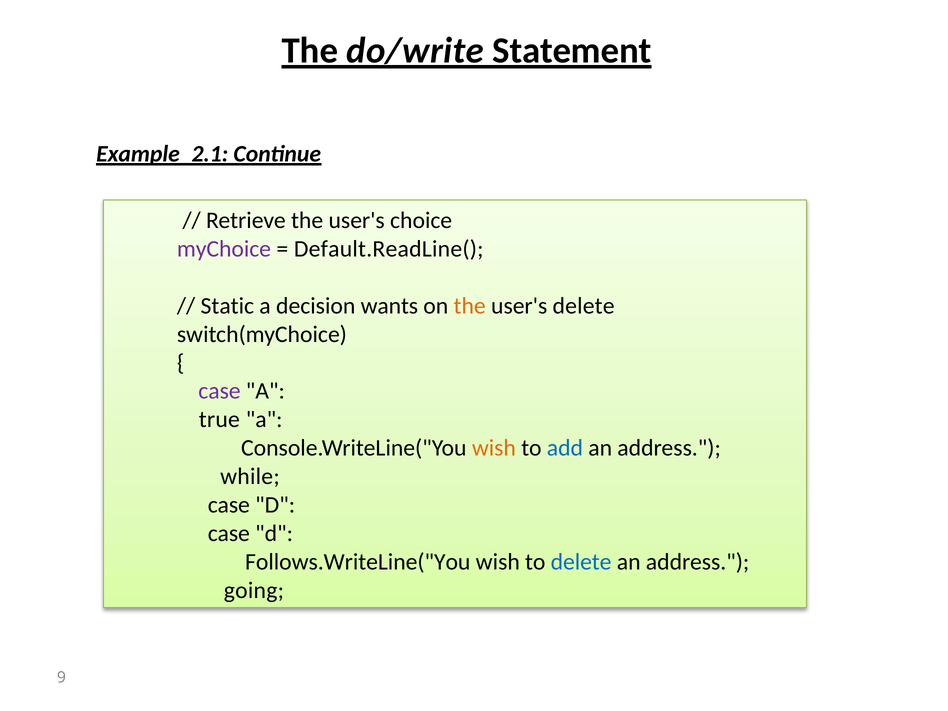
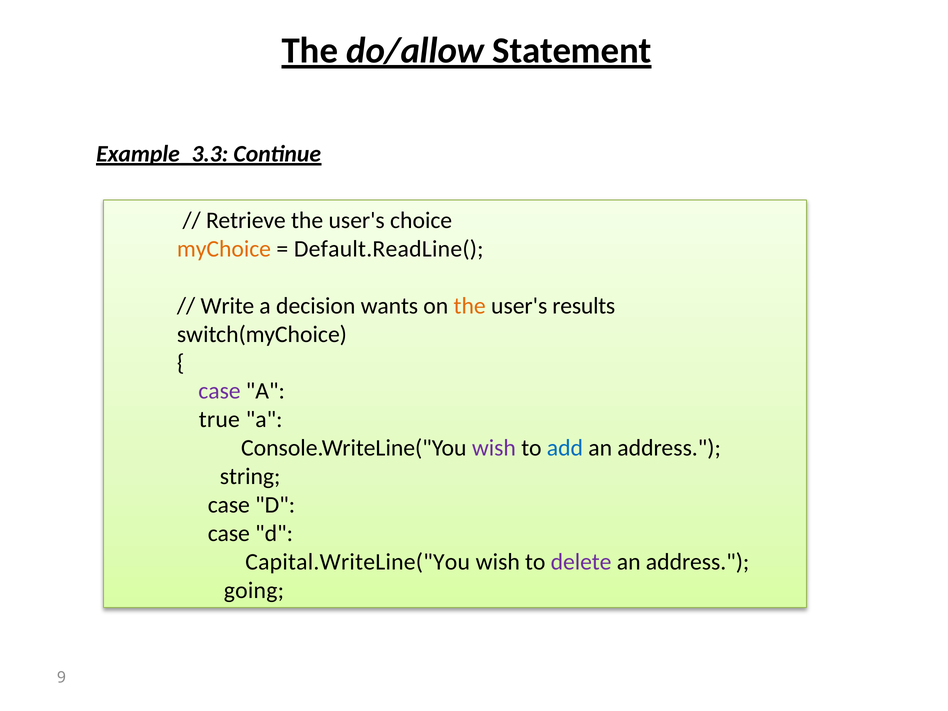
do/write: do/write -> do/allow
Example_2.1: Example_2.1 -> Example_3.3
myChoice colour: purple -> orange
Static: Static -> Write
user's delete: delete -> results
wish at (494, 448) colour: orange -> purple
while: while -> string
Follows.WriteLine("You: Follows.WriteLine("You -> Capital.WriteLine("You
delete at (581, 562) colour: blue -> purple
